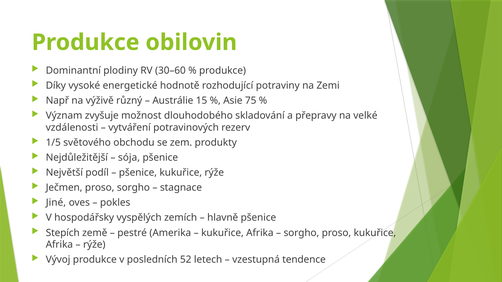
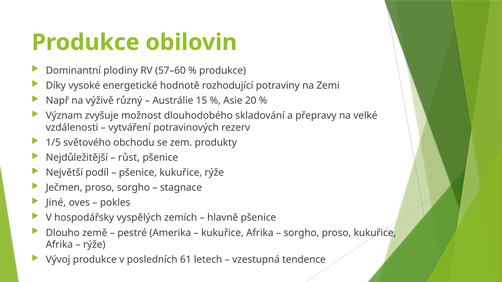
30–60: 30–60 -> 57–60
75: 75 -> 20
sója: sója -> růst
Stepích: Stepích -> Dlouho
52: 52 -> 61
